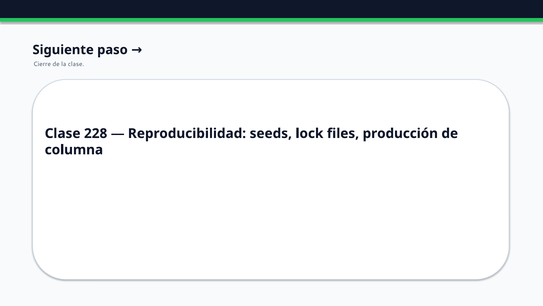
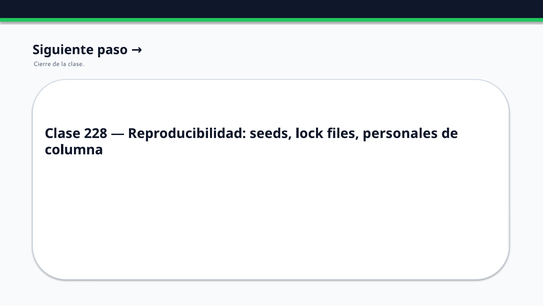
producción: producción -> personales
